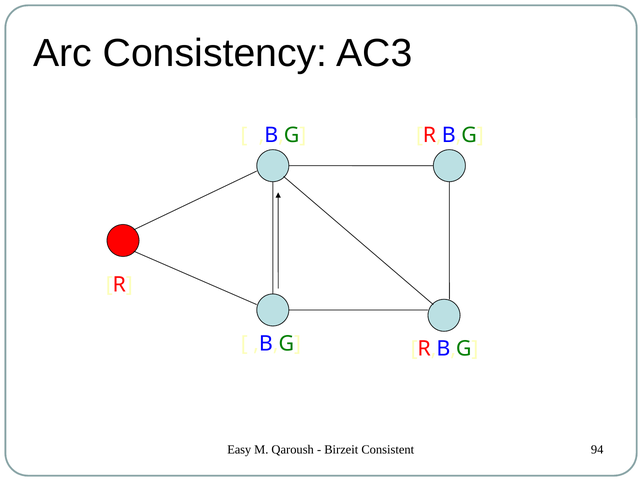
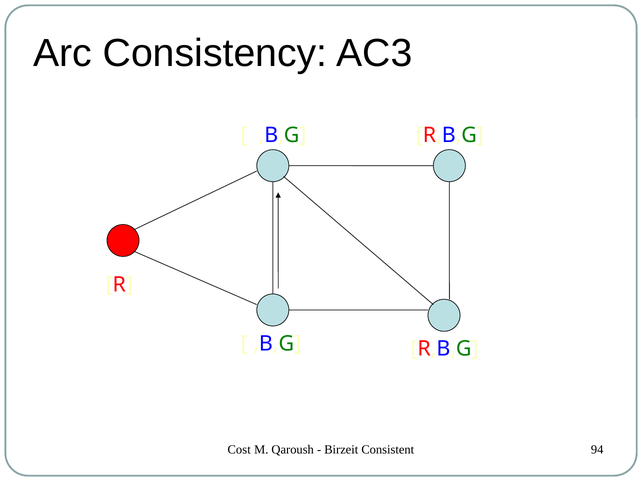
Easy: Easy -> Cost
